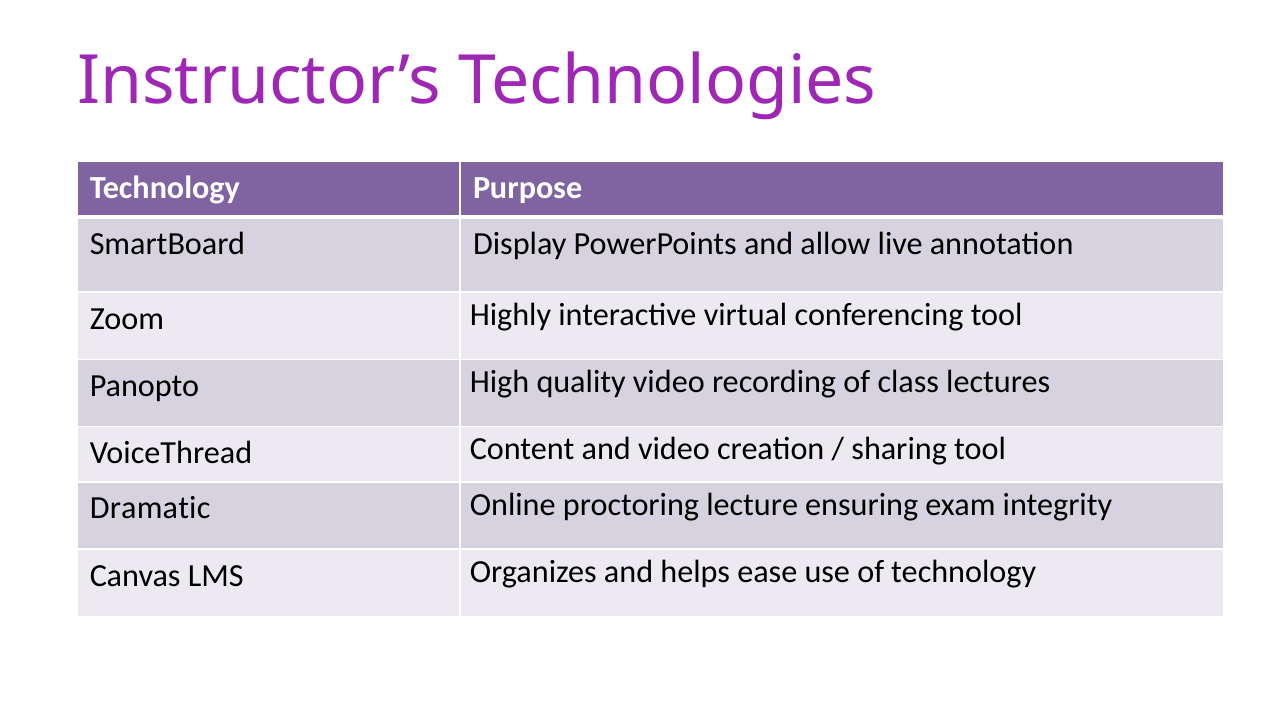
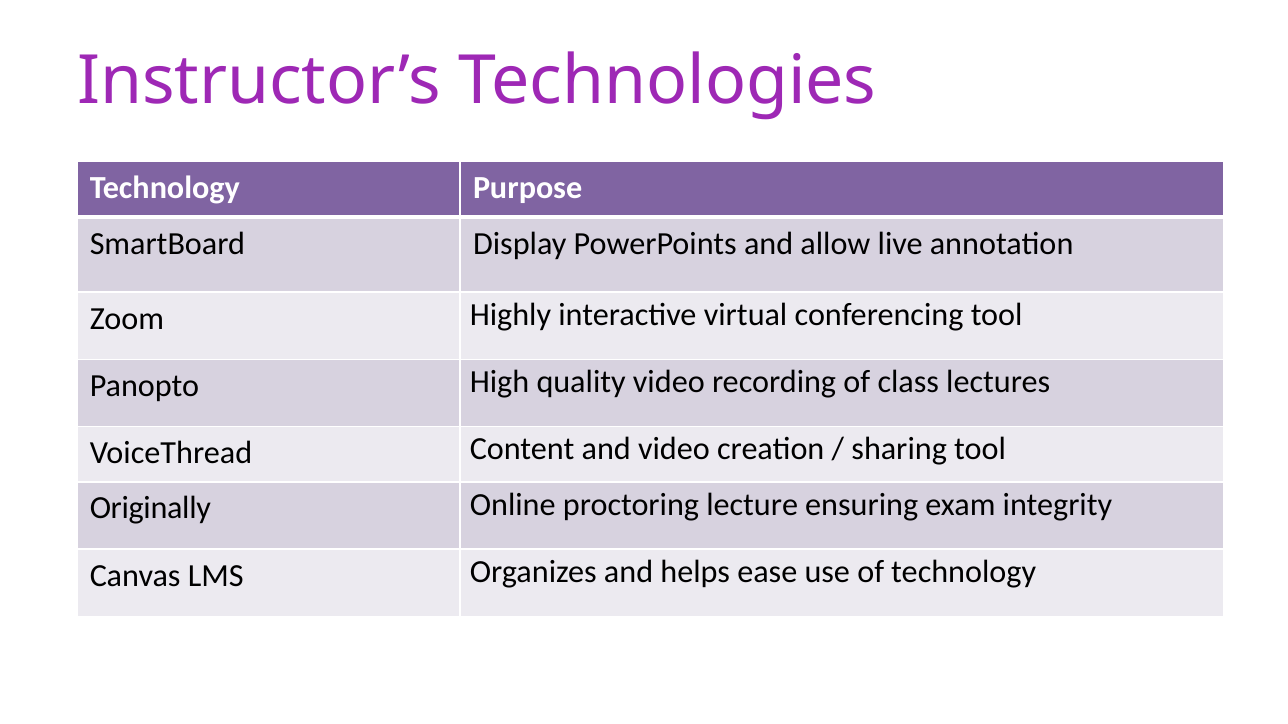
Dramatic: Dramatic -> Originally
